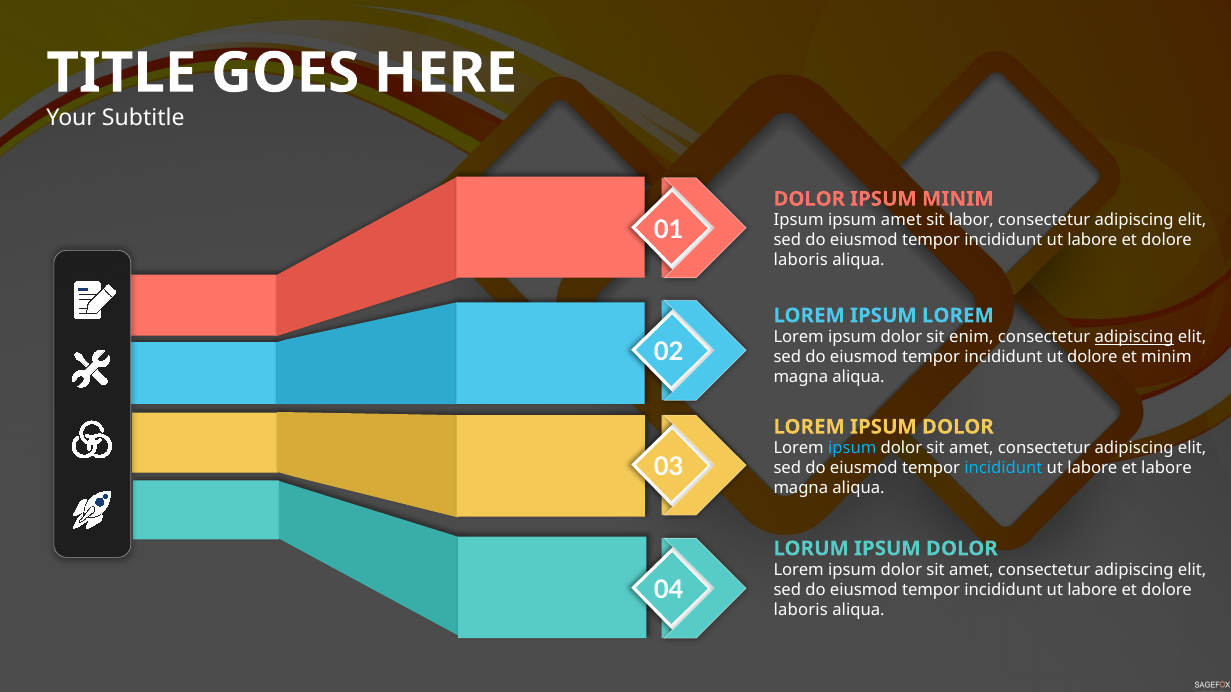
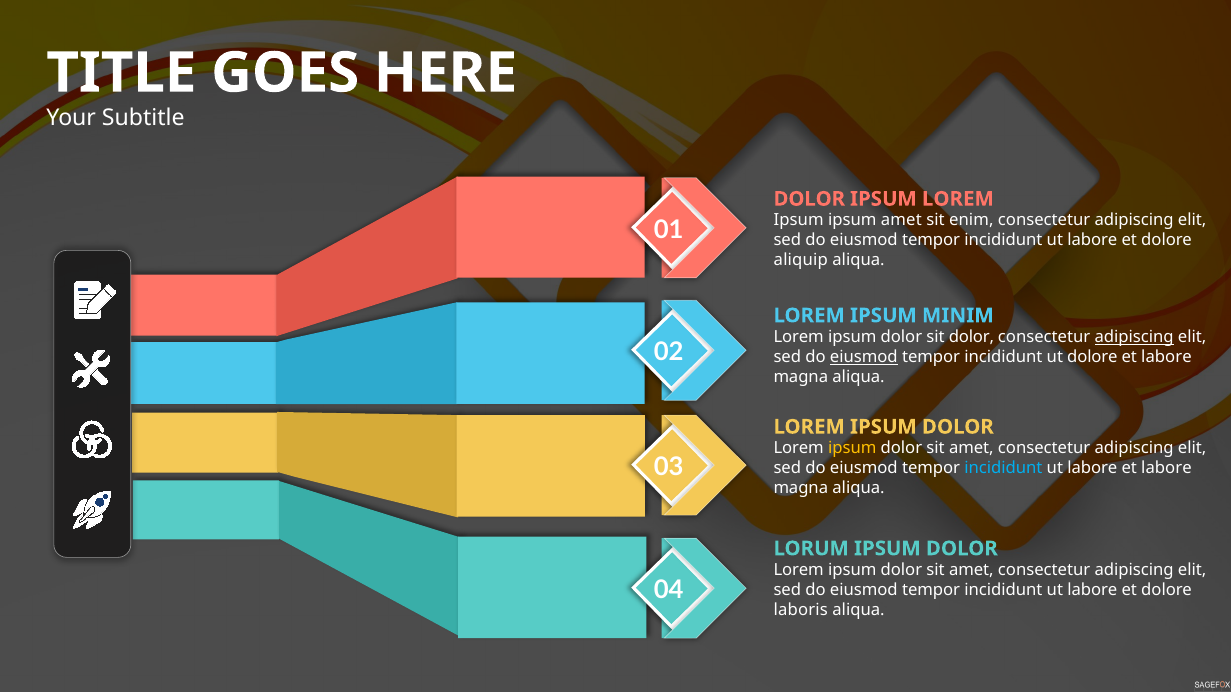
IPSUM MINIM: MINIM -> LOREM
labor: labor -> enim
laboris at (801, 261): laboris -> aliquip
IPSUM LOREM: LOREM -> MINIM
sit enim: enim -> dolor
eiusmod at (864, 357) underline: none -> present
minim at (1166, 357): minim -> labore
ipsum at (852, 449) colour: light blue -> yellow
